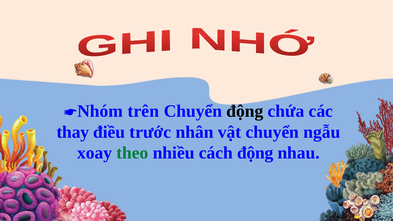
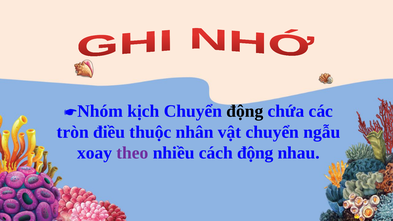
trên: trên -> kịch
thay: thay -> tròn
trước: trước -> thuộc
theo colour: green -> purple
